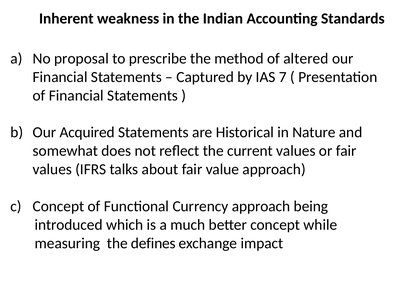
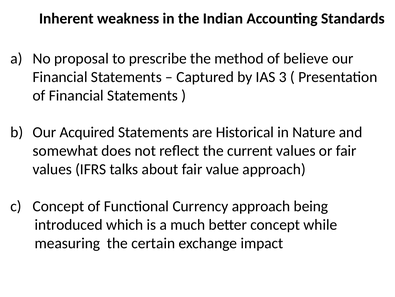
altered: altered -> believe
7: 7 -> 3
defines: defines -> certain
